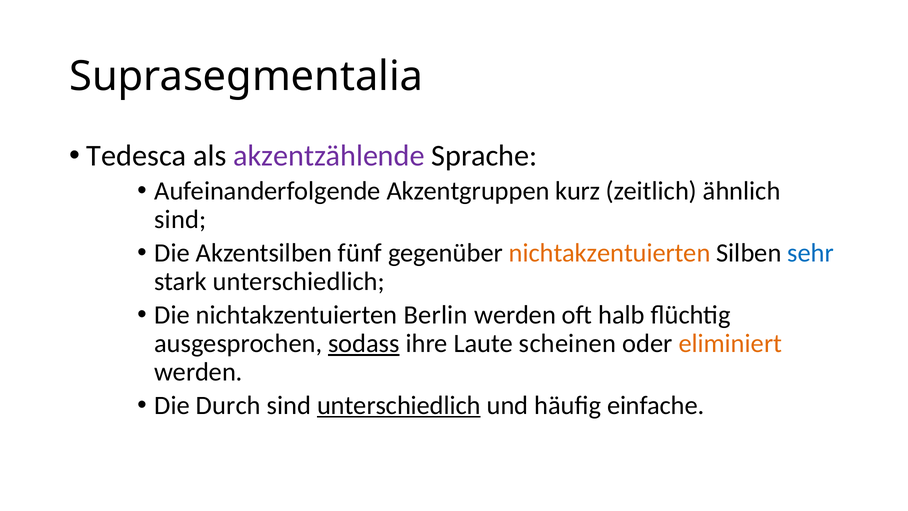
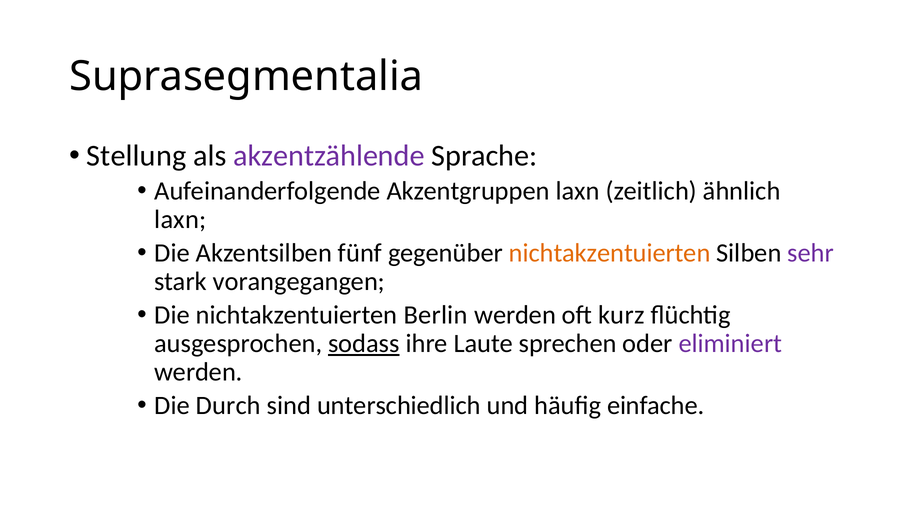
Tedesca: Tedesca -> Stellung
Akzentgruppen kurz: kurz -> laxn
sind at (180, 220): sind -> laxn
sehr colour: blue -> purple
stark unterschiedlich: unterschiedlich -> vorangegangen
halb: halb -> kurz
scheinen: scheinen -> sprechen
eliminiert colour: orange -> purple
unterschiedlich at (399, 405) underline: present -> none
